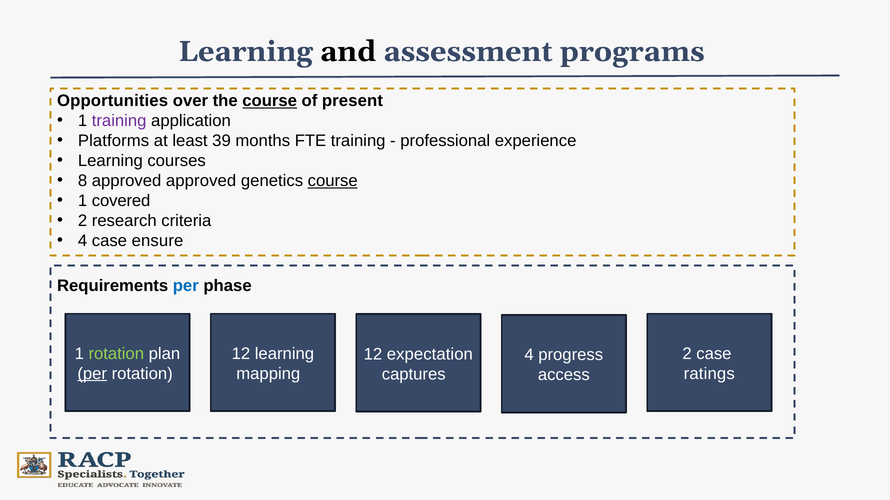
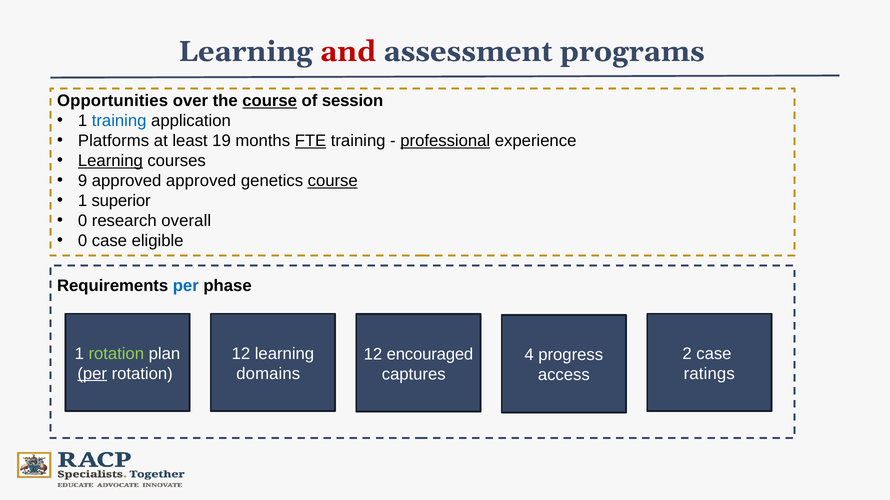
and colour: black -> red
present: present -> session
training at (119, 121) colour: purple -> blue
39: 39 -> 19
FTE underline: none -> present
professional underline: none -> present
Learning at (110, 161) underline: none -> present
8: 8 -> 9
covered: covered -> superior
2 at (83, 221): 2 -> 0
criteria: criteria -> overall
4 at (83, 241): 4 -> 0
ensure: ensure -> eligible
expectation: expectation -> encouraged
mapping: mapping -> domains
